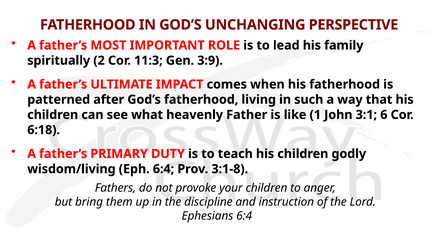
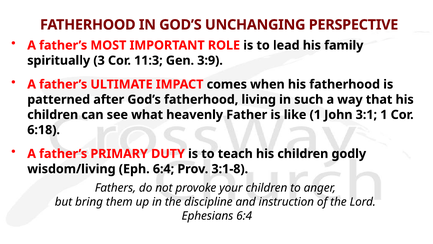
2: 2 -> 3
3:1 6: 6 -> 1
